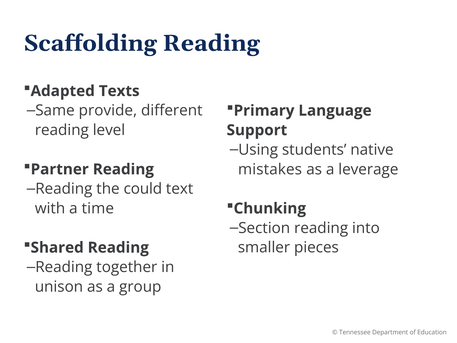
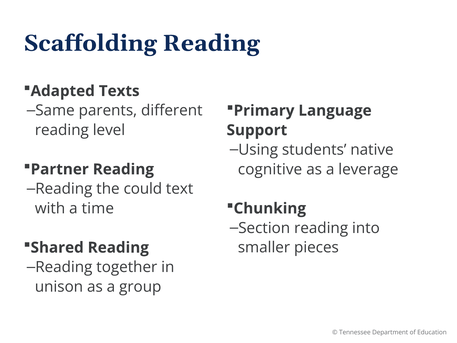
provide: provide -> parents
mistakes: mistakes -> cognitive
